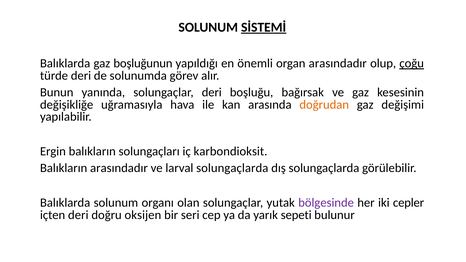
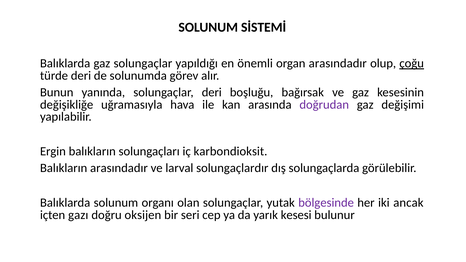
SİSTEMİ underline: present -> none
gaz boşluğunun: boşluğunun -> solungaçlar
doğrudan colour: orange -> purple
larval solungaçlarda: solungaçlarda -> solungaçlardır
cepler: cepler -> ancak
içten deri: deri -> gazı
sepeti: sepeti -> kesesi
